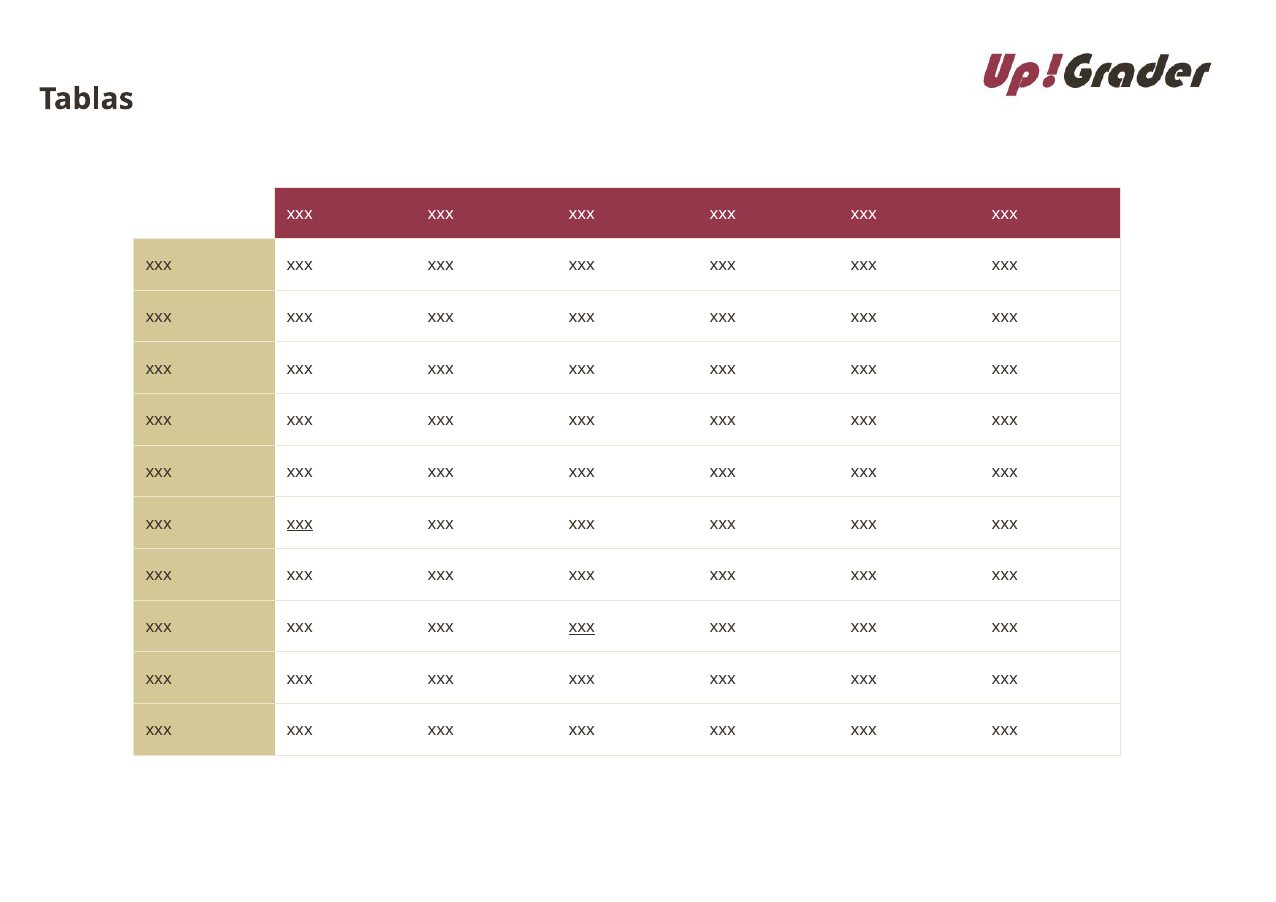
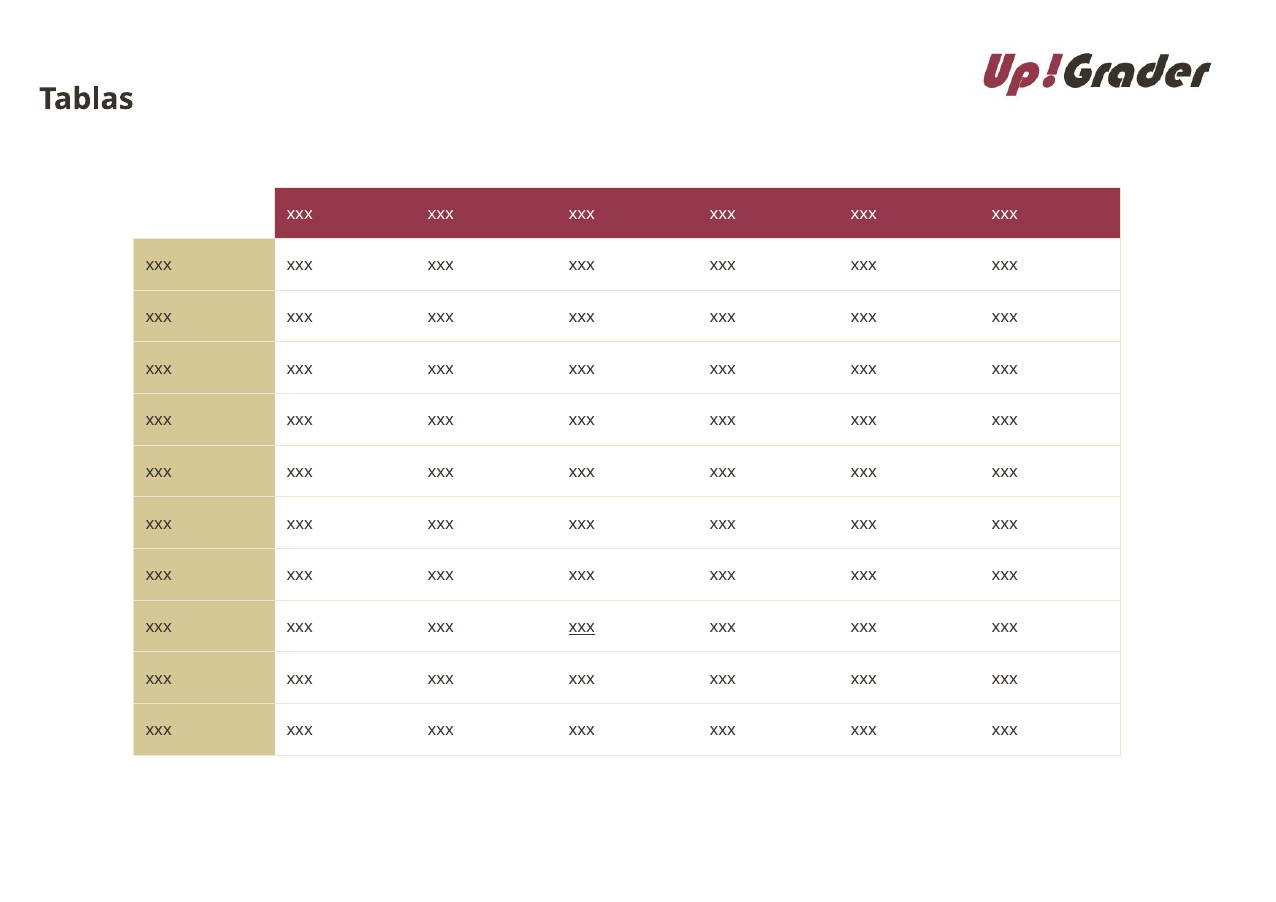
xxx at (300, 524) underline: present -> none
